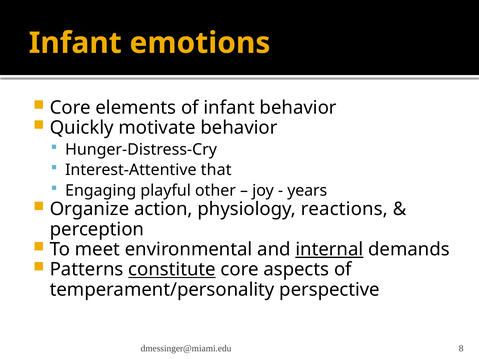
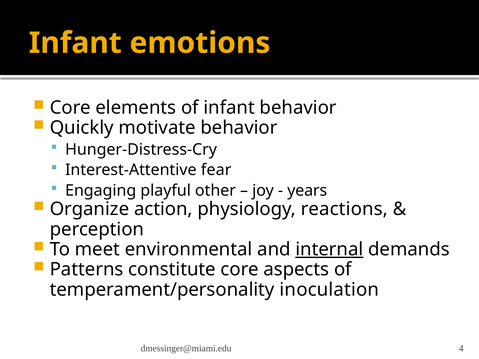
that: that -> fear
constitute underline: present -> none
perspective: perspective -> inoculation
8: 8 -> 4
